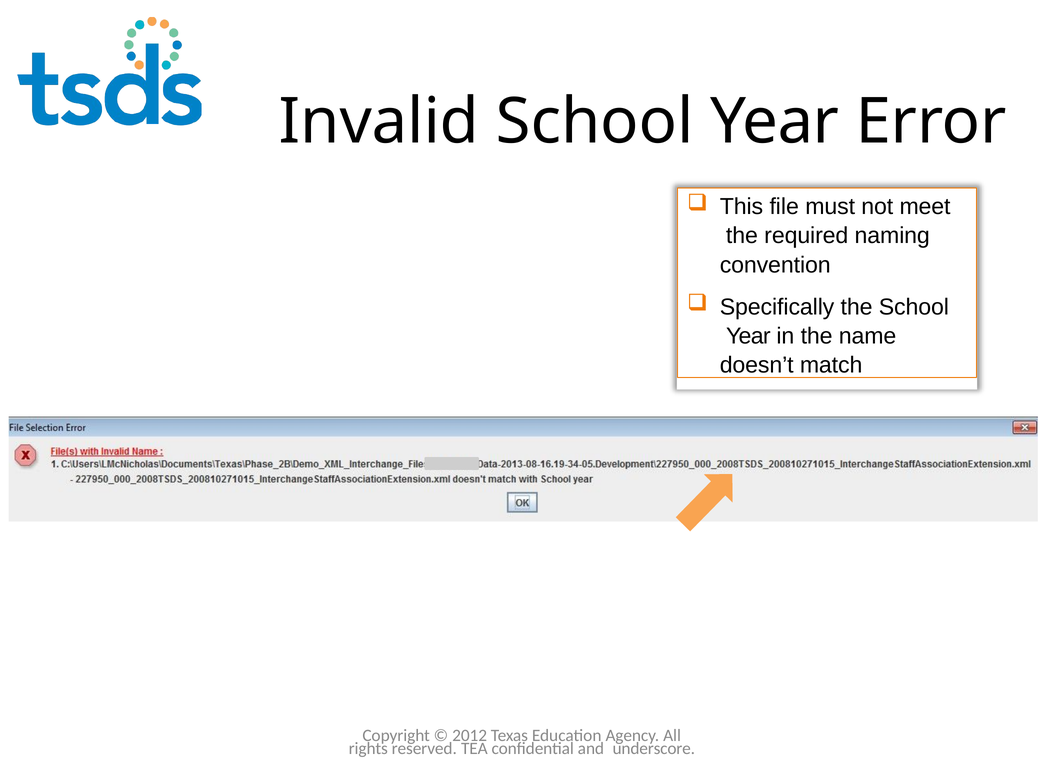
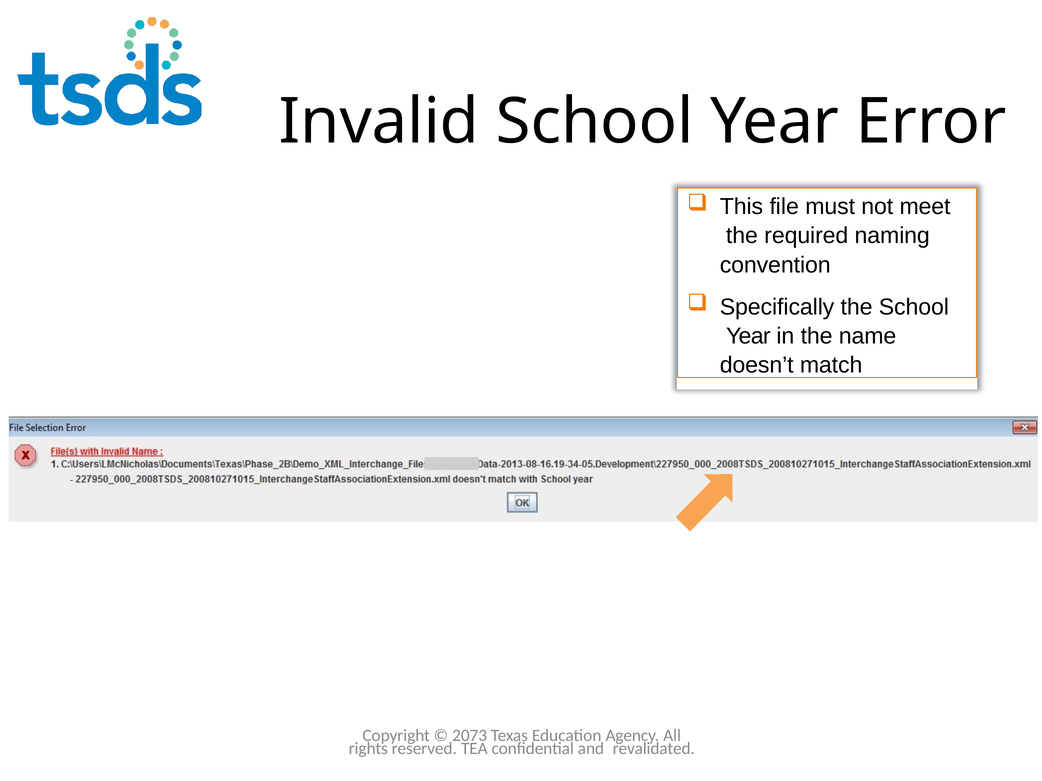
2012: 2012 -> 2073
underscore: underscore -> revalidated
